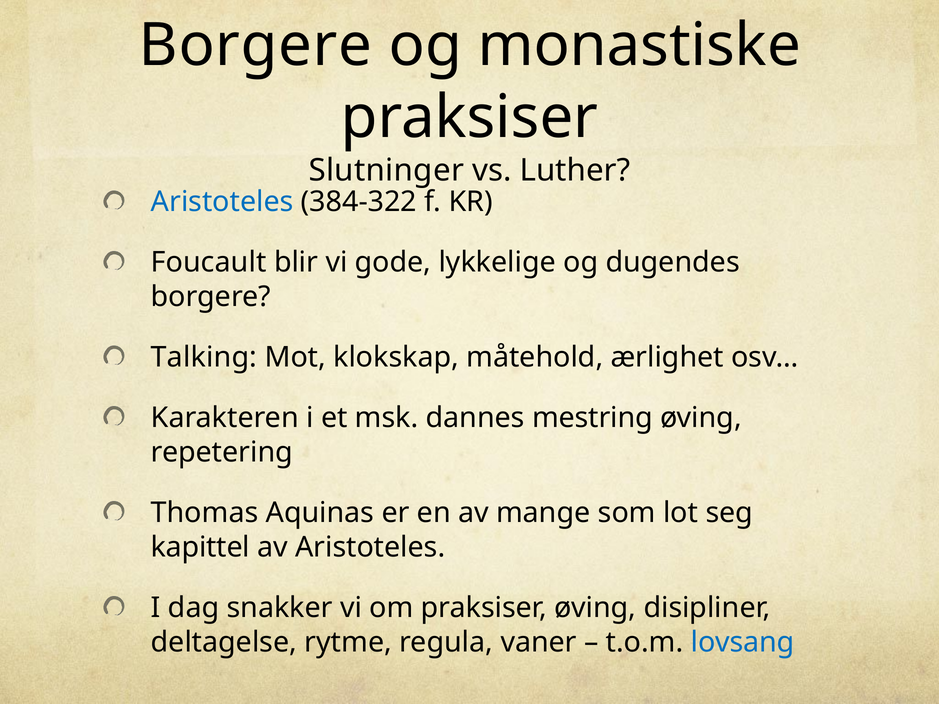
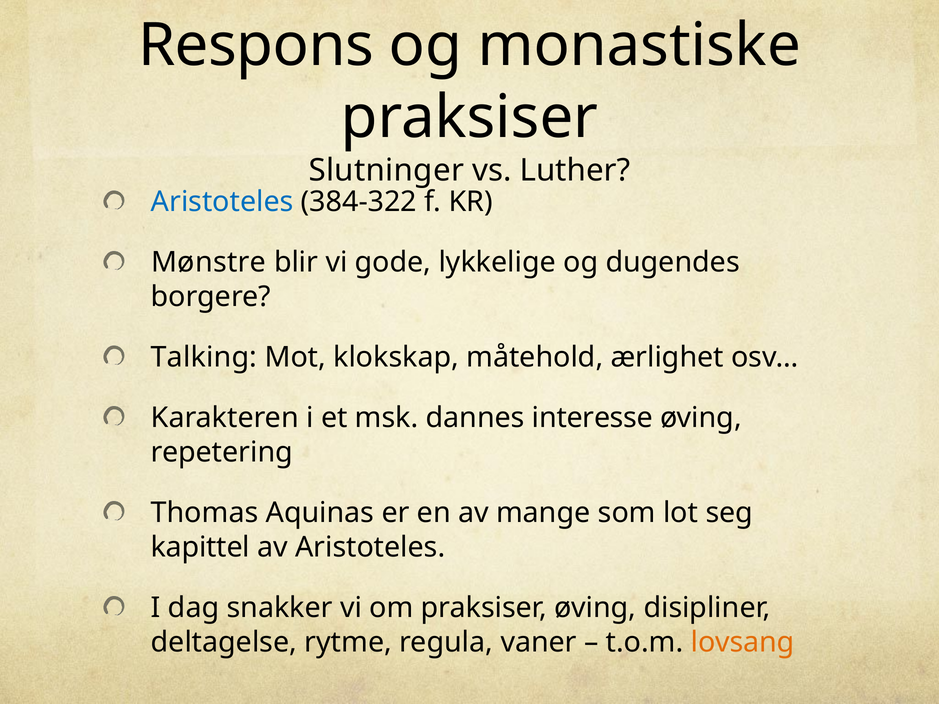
Borgere at (255, 46): Borgere -> Respons
Foucault: Foucault -> Mønstre
mestring: mestring -> interesse
lovsang colour: blue -> orange
